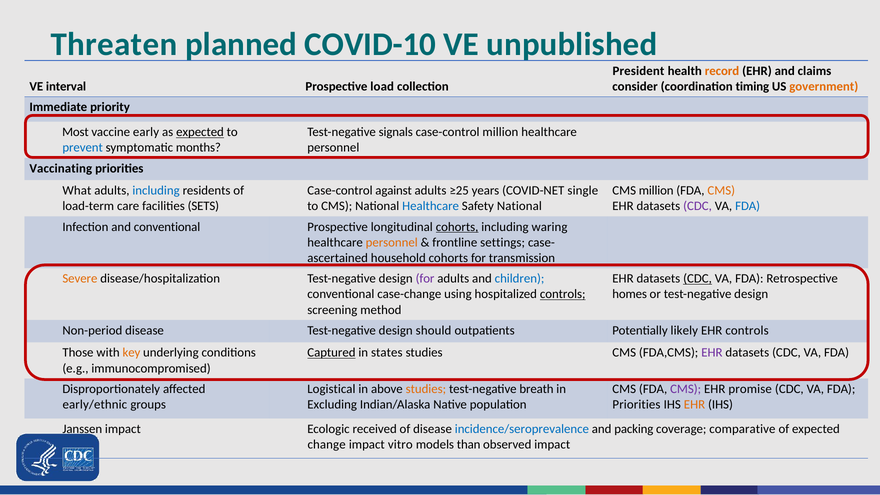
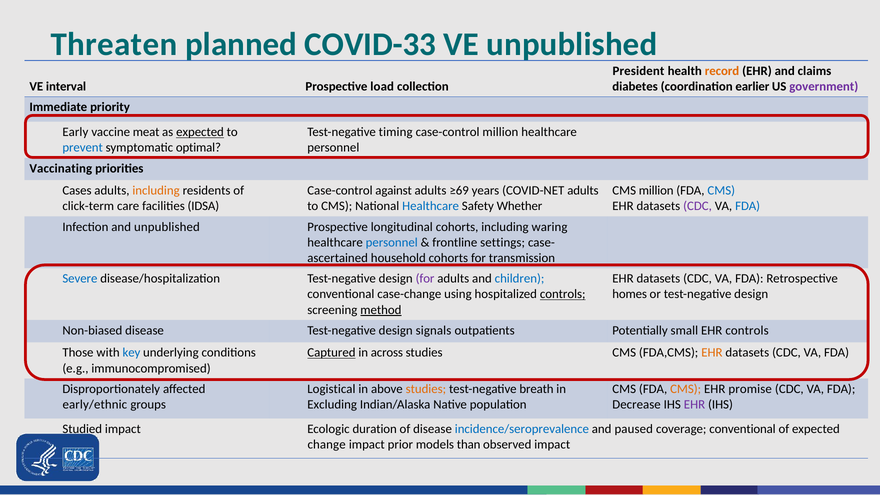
COVID-10: COVID-10 -> COVID-33
consider: consider -> diabetes
timing: timing -> earlier
government colour: orange -> purple
Most: Most -> Early
early: early -> meat
signals: signals -> timing
months: months -> optimal
What: What -> Cases
including at (156, 191) colour: blue -> orange
≥25: ≥25 -> ≥69
COVID-NET single: single -> adults
CMS at (721, 191) colour: orange -> blue
load-term: load-term -> click-term
SETS: SETS -> IDSA
Safety National: National -> Whether
and conventional: conventional -> unpublished
cohorts at (457, 227) underline: present -> none
personnel at (392, 242) colour: orange -> blue
Severe colour: orange -> blue
CDC at (697, 279) underline: present -> none
method underline: none -> present
Non-period: Non-period -> Non-biased
should: should -> signals
likely: likely -> small
key colour: orange -> blue
states: states -> across
EHR at (712, 353) colour: purple -> orange
CMS at (686, 389) colour: purple -> orange
Priorities at (636, 405): Priorities -> Decrease
EHR at (694, 405) colour: orange -> purple
Janssen: Janssen -> Studied
received: received -> duration
packing: packing -> paused
coverage comparative: comparative -> conventional
vitro: vitro -> prior
